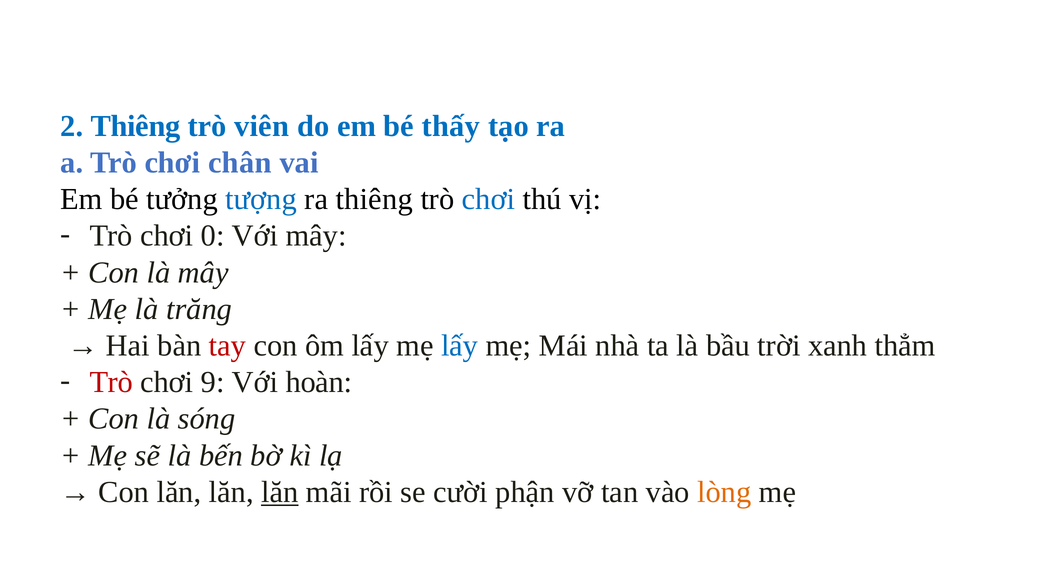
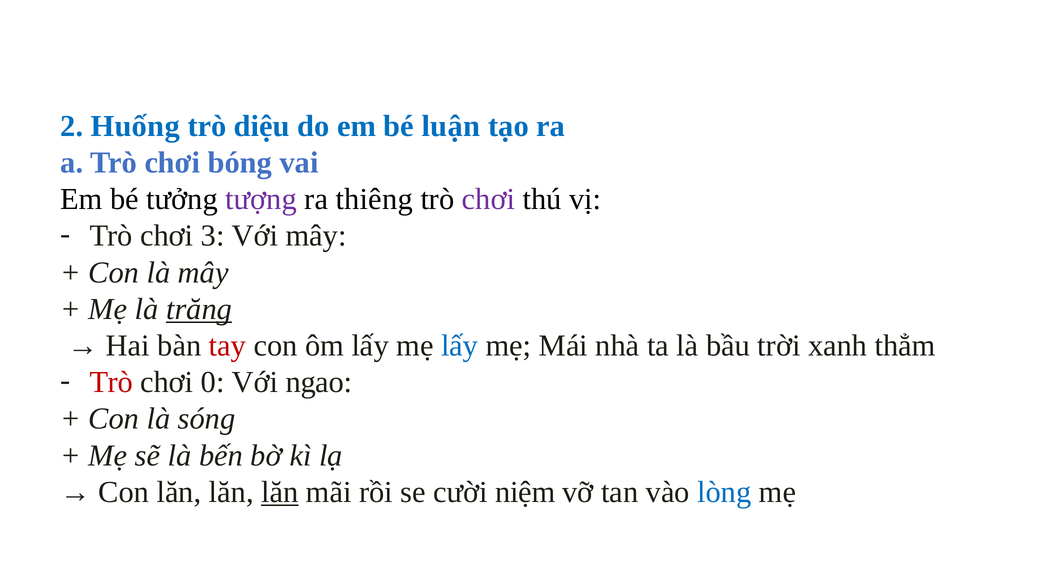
2 Thiêng: Thiêng -> Huống
viên: viên -> diệu
thấy: thấy -> luận
chân: chân -> bóng
tượng colour: blue -> purple
chơi at (488, 199) colour: blue -> purple
0: 0 -> 3
trăng underline: none -> present
9: 9 -> 0
hoàn: hoàn -> ngao
phận: phận -> niệm
lòng colour: orange -> blue
